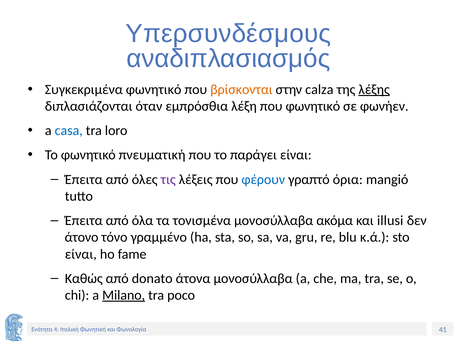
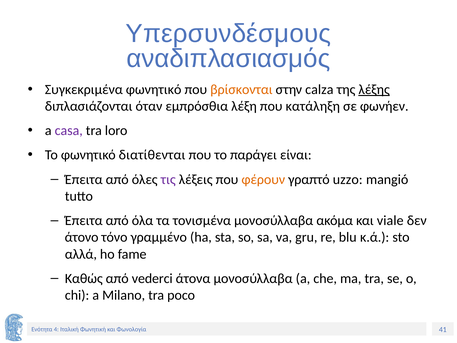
που φωνητικό: φωνητικό -> κατάληξη
casa colour: blue -> purple
πνευματική: πνευματική -> διατίθενται
φέρουν colour: blue -> orange
όρια: όρια -> uzzo
illusi: illusi -> viale
είναι at (81, 254): είναι -> αλλά
donato: donato -> vederci
Milano underline: present -> none
